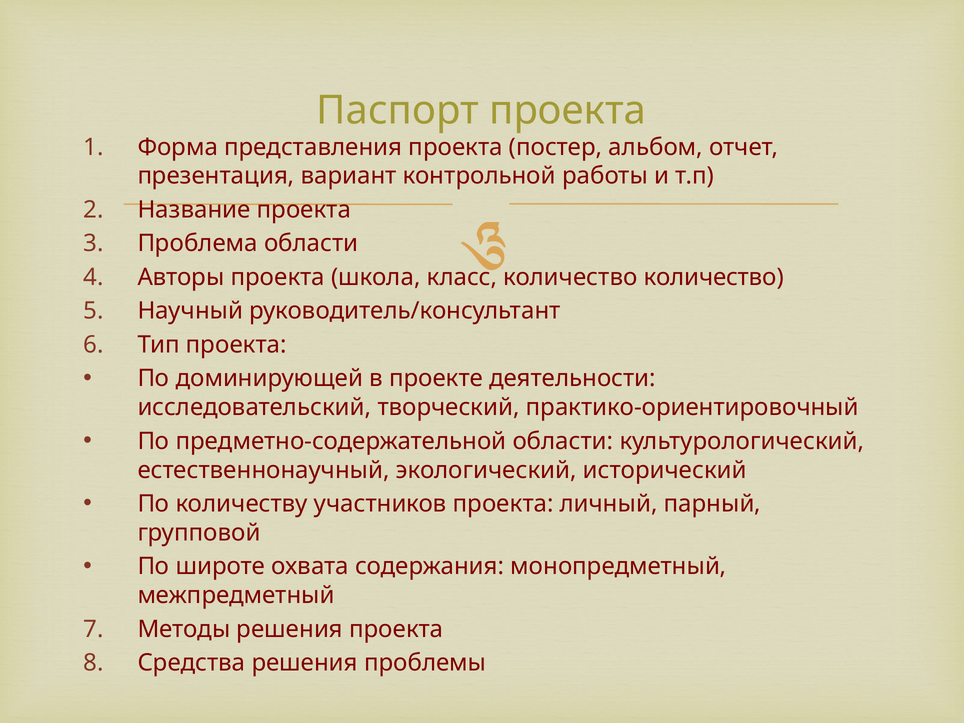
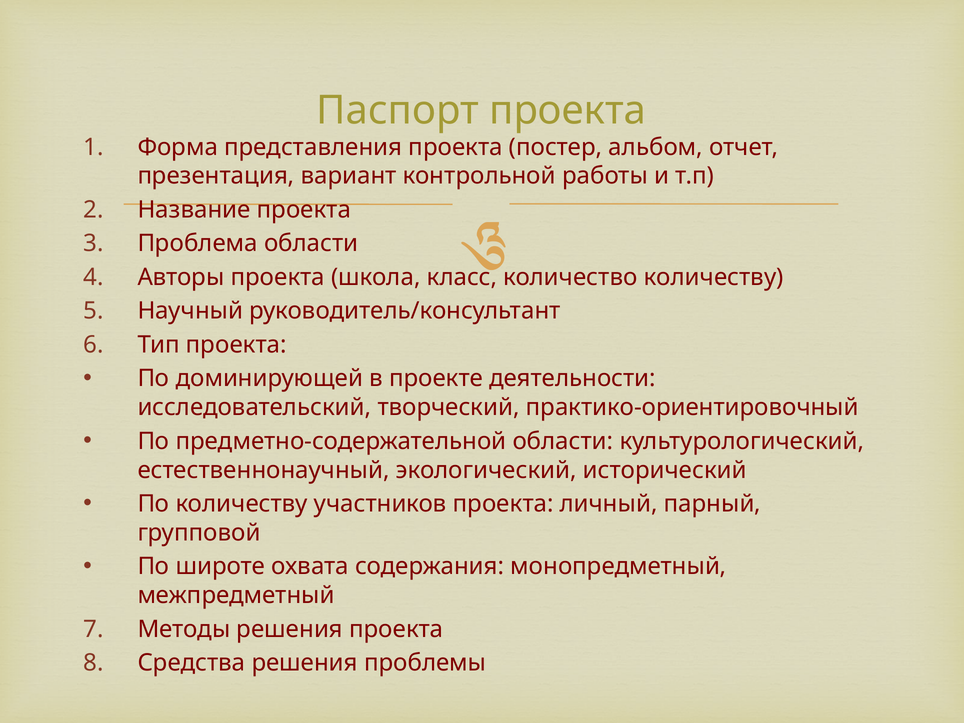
количество количество: количество -> количеству
